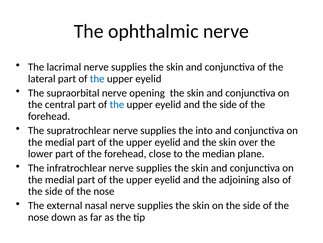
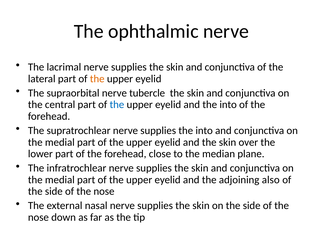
the at (97, 78) colour: blue -> orange
opening: opening -> tubercle
and the side: side -> into
